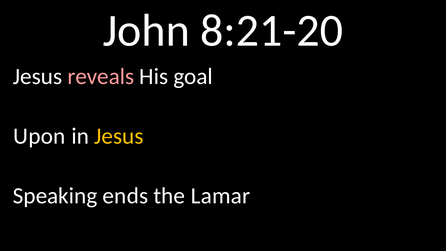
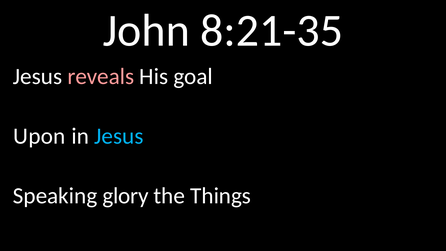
8:21-20: 8:21-20 -> 8:21-35
Jesus at (119, 136) colour: yellow -> light blue
ends: ends -> glory
Lamar: Lamar -> Things
